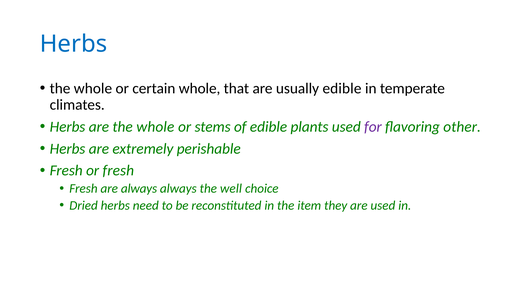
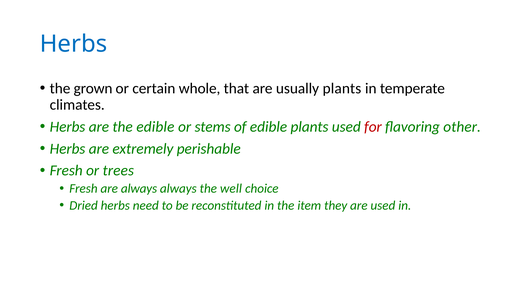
whole at (93, 88): whole -> grown
usually edible: edible -> plants
are the whole: whole -> edible
for colour: purple -> red
or fresh: fresh -> trees
